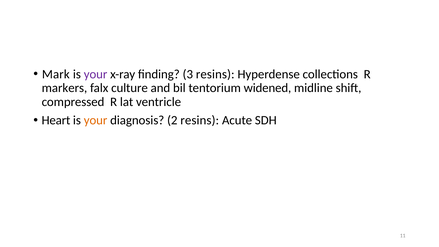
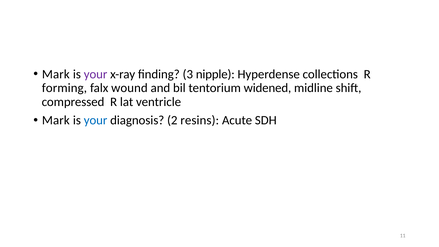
3 resins: resins -> nipple
markers: markers -> forming
culture: culture -> wound
Heart at (56, 120): Heart -> Mark
your at (96, 120) colour: orange -> blue
